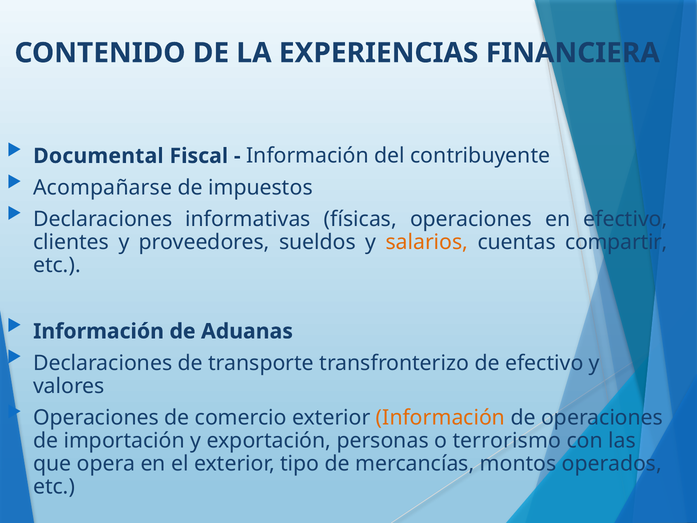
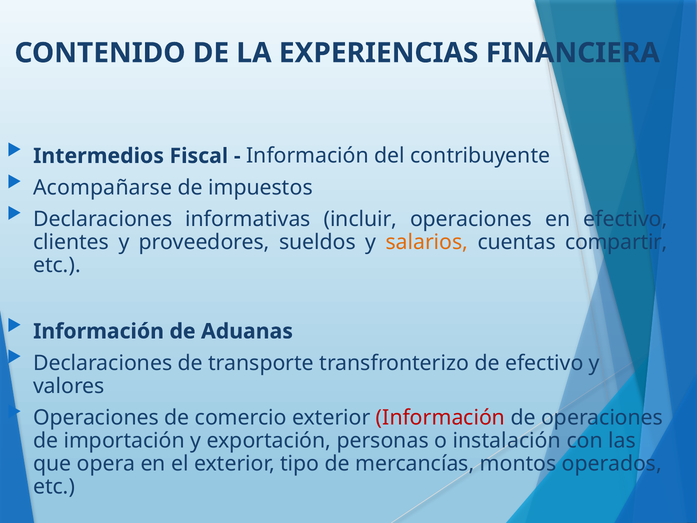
Documental: Documental -> Intermedios
físicas: físicas -> incluir
Información at (441, 418) colour: orange -> red
terrorismo: terrorismo -> instalación
